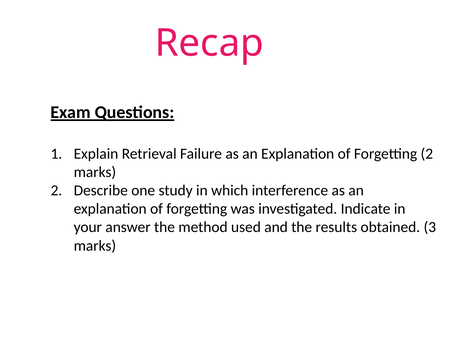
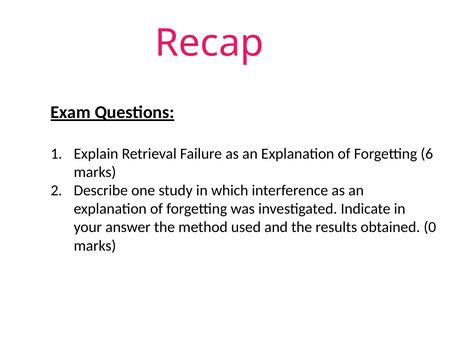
Forgetting 2: 2 -> 6
3: 3 -> 0
